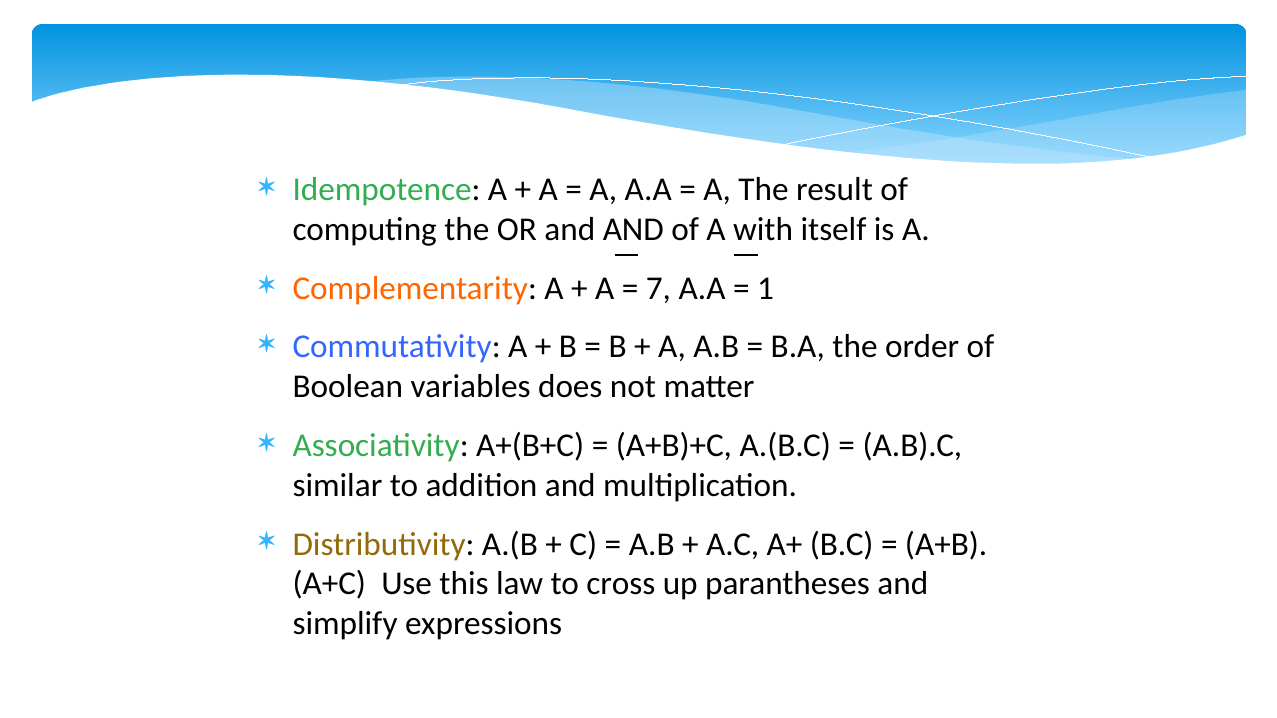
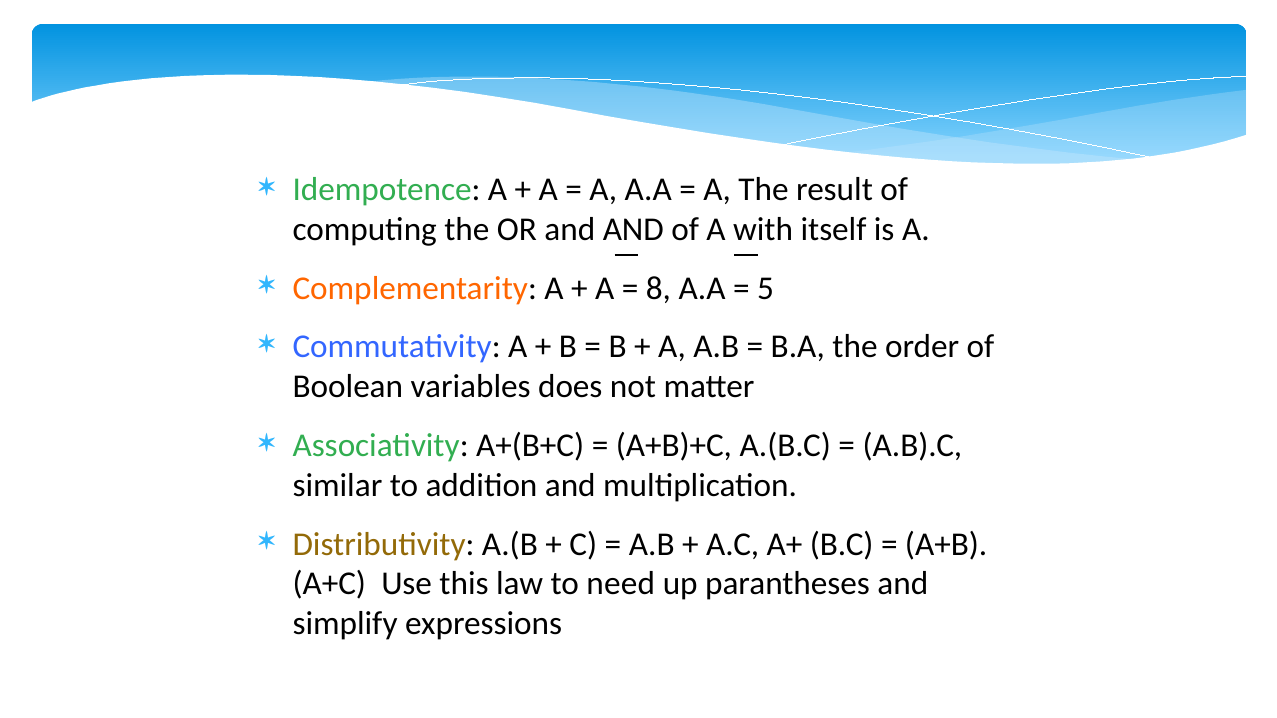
7: 7 -> 8
1: 1 -> 5
cross: cross -> need
